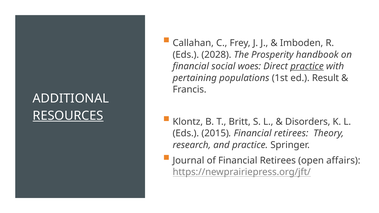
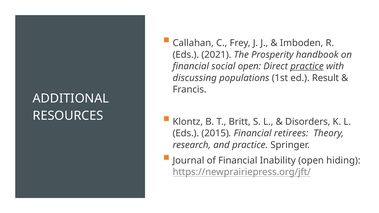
2028: 2028 -> 2021
social woes: woes -> open
pertaining: pertaining -> discussing
RESOURCES underline: present -> none
of Financial Retirees: Retirees -> Inability
affairs: affairs -> hiding
